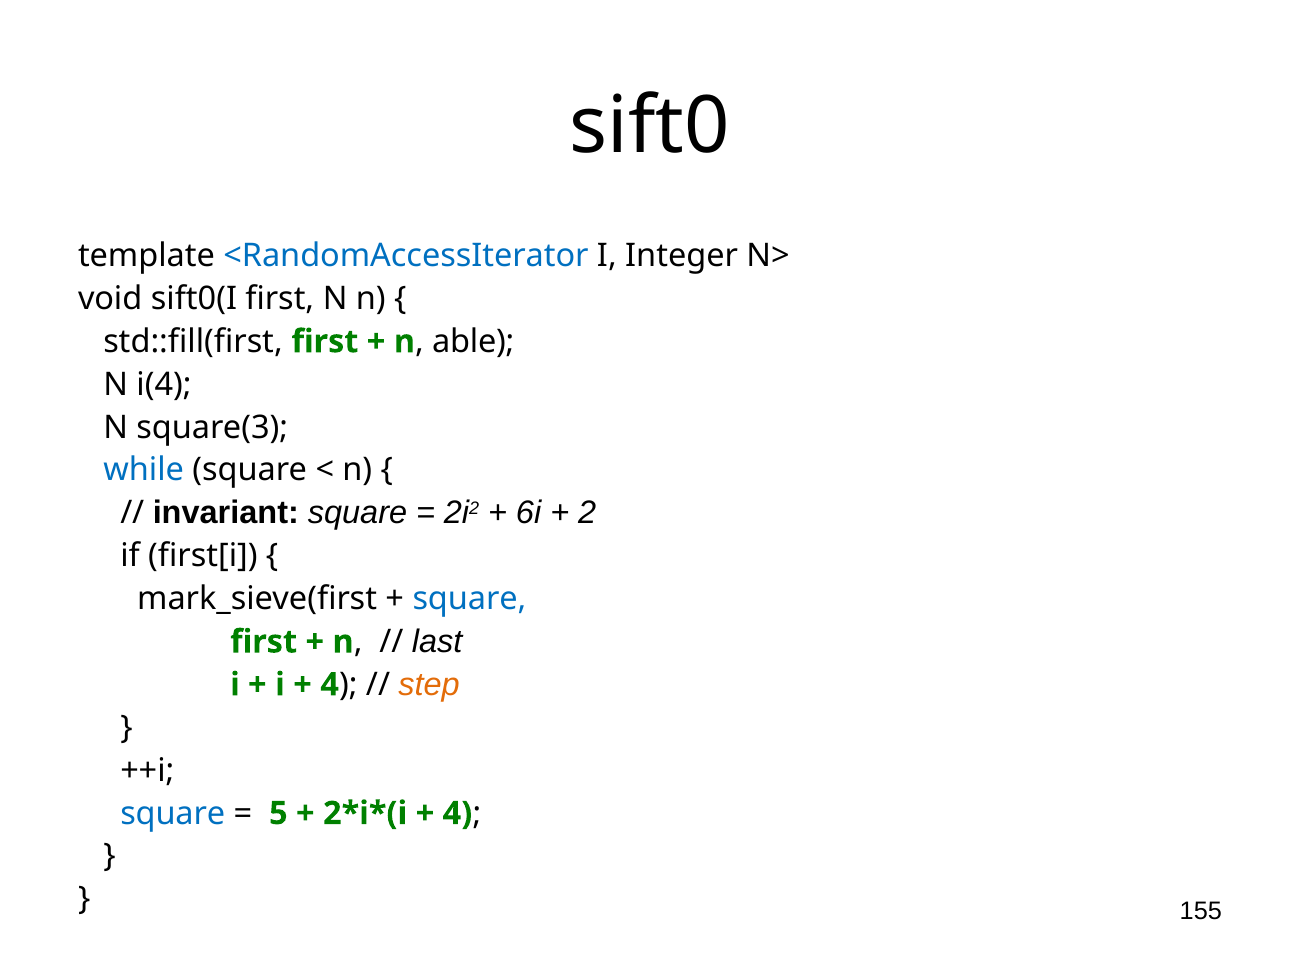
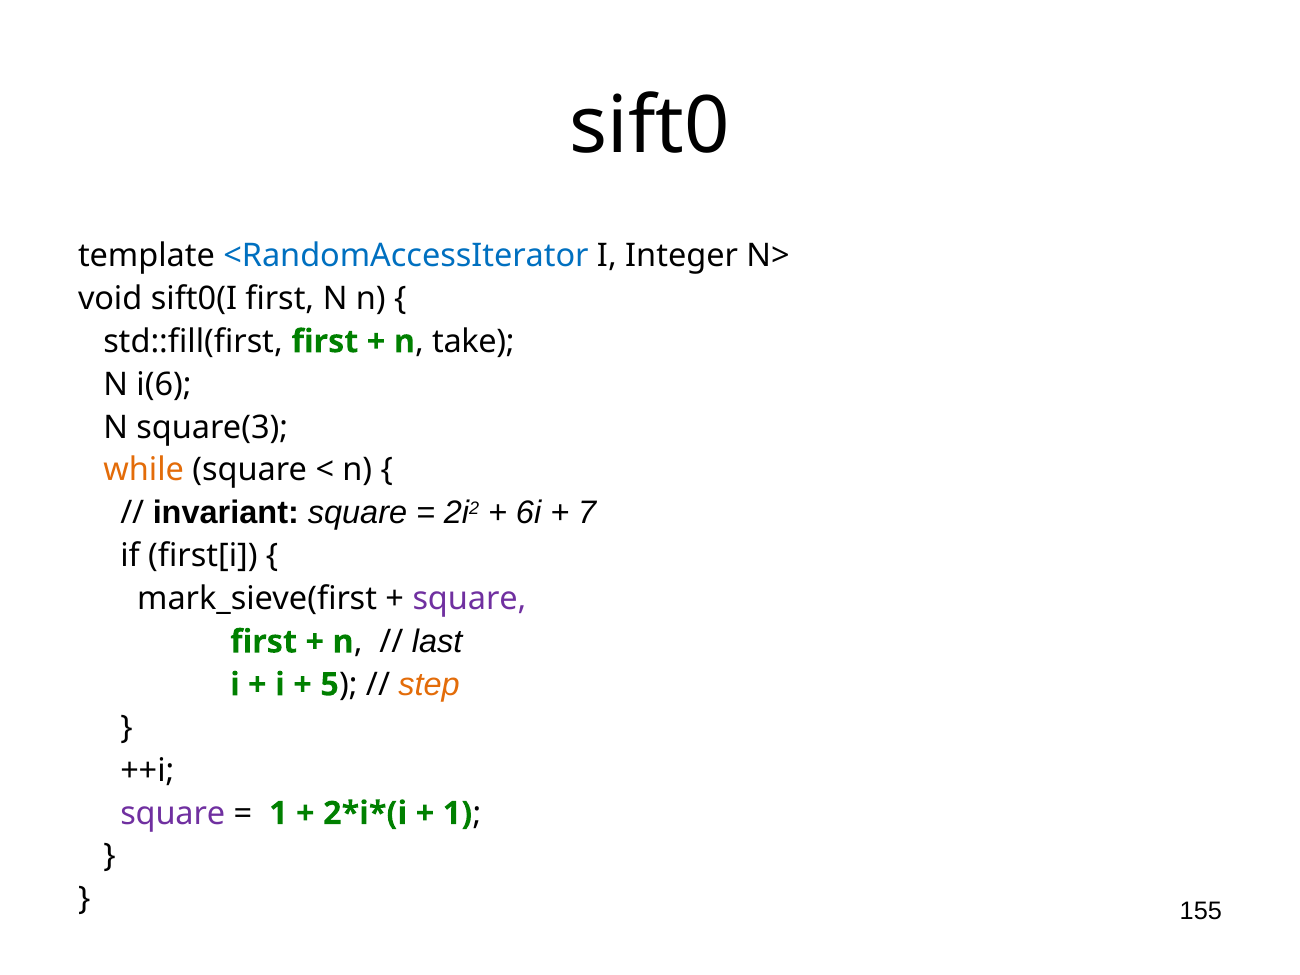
able: able -> take
i(4: i(4 -> i(6
while colour: blue -> orange
2: 2 -> 7
square at (469, 599) colour: blue -> purple
4 at (330, 685): 4 -> 5
square at (173, 813) colour: blue -> purple
5 at (278, 813): 5 -> 1
4 at (457, 813): 4 -> 1
